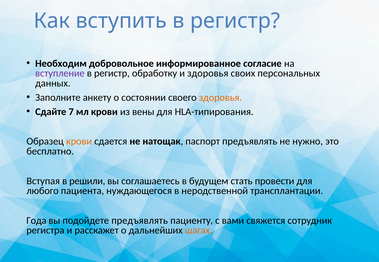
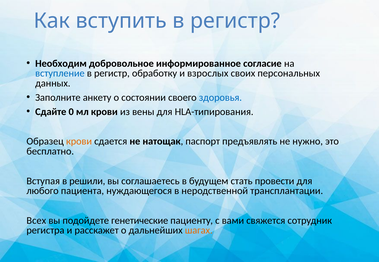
вступление colour: purple -> blue
и здоровья: здоровья -> взрослых
здоровья at (220, 98) colour: orange -> blue
7: 7 -> 0
Года: Года -> Всех
подойдете предъявлять: предъявлять -> генетические
